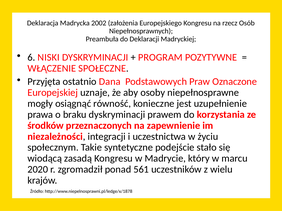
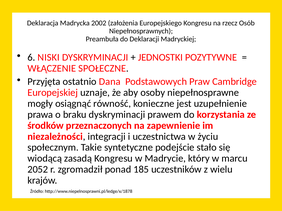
PROGRAM: PROGRAM -> JEDNOSTKI
Oznaczone: Oznaczone -> Cambridge
2020: 2020 -> 2052
561: 561 -> 185
